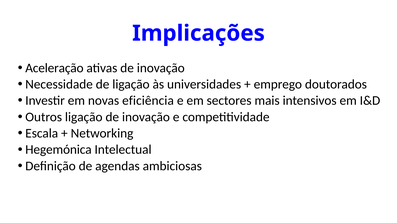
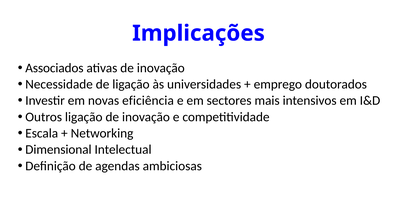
Aceleração: Aceleração -> Associados
Hegemónica: Hegemónica -> Dimensional
